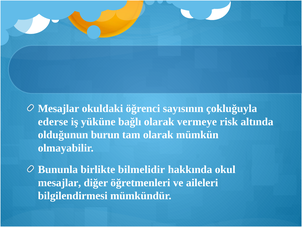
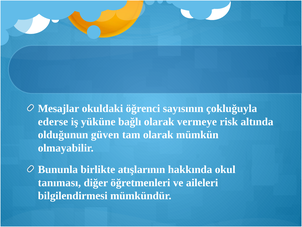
burun: burun -> güven
bilmelidir: bilmelidir -> atışlarının
mesajlar at (59, 182): mesajlar -> tanıması
